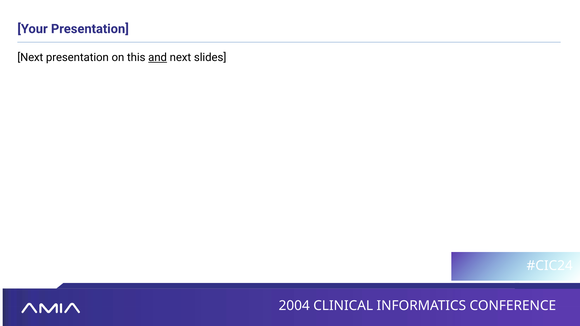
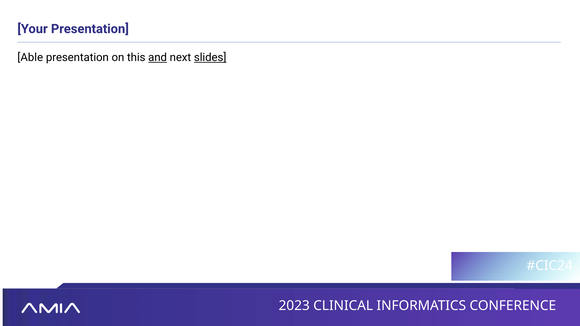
Next at (30, 57): Next -> Able
slides underline: none -> present
2004: 2004 -> 2023
